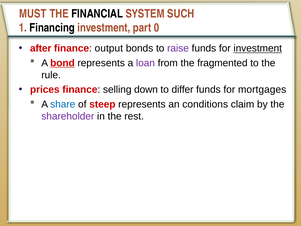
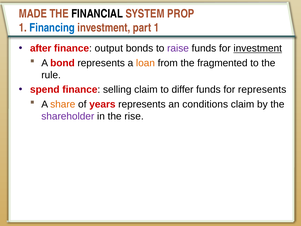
MUST: MUST -> MADE
SUCH: SUCH -> PROP
Financing colour: black -> blue
part 0: 0 -> 1
bond underline: present -> none
loan colour: purple -> orange
prices: prices -> spend
selling down: down -> claim
for mortgages: mortgages -> represents
share colour: blue -> orange
steep: steep -> years
rest: rest -> rise
